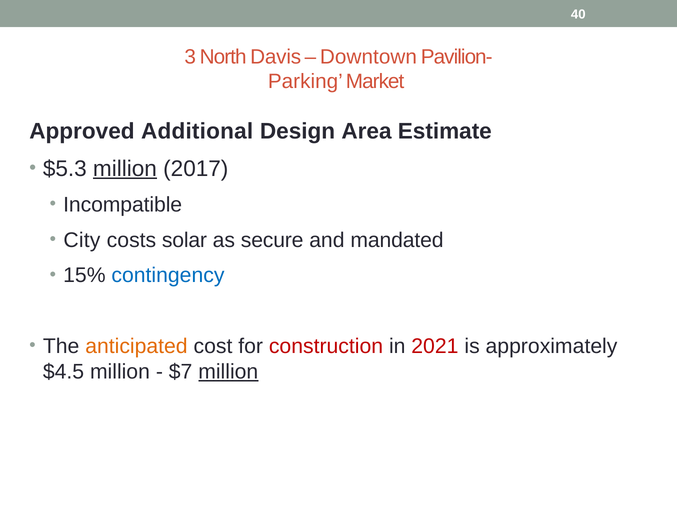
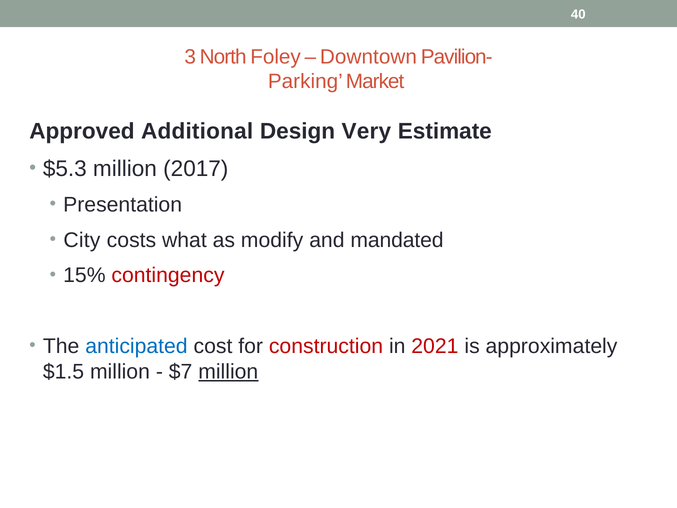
Davis: Davis -> Foley
Area: Area -> Very
million at (125, 169) underline: present -> none
Incompatible: Incompatible -> Presentation
solar: solar -> what
secure: secure -> modify
contingency colour: blue -> red
anticipated colour: orange -> blue
$4.5: $4.5 -> $1.5
